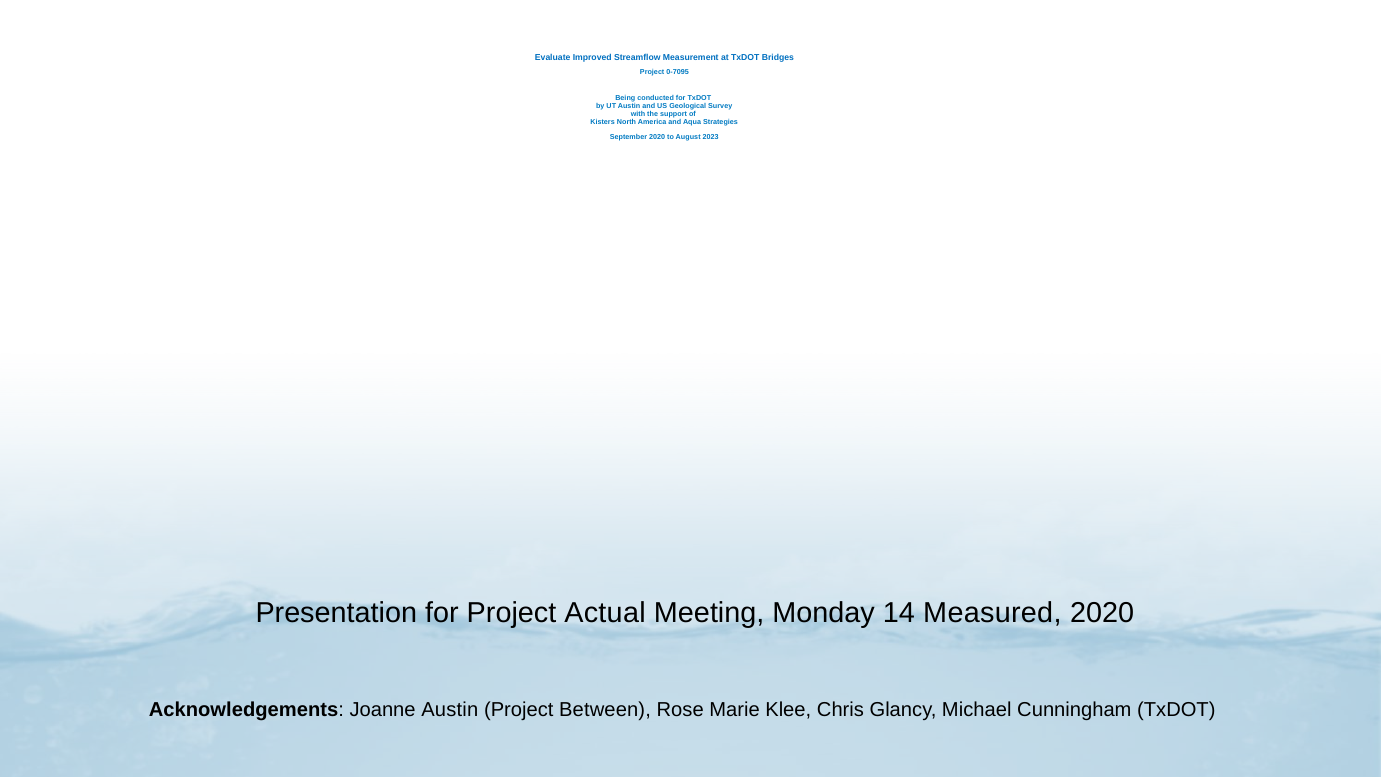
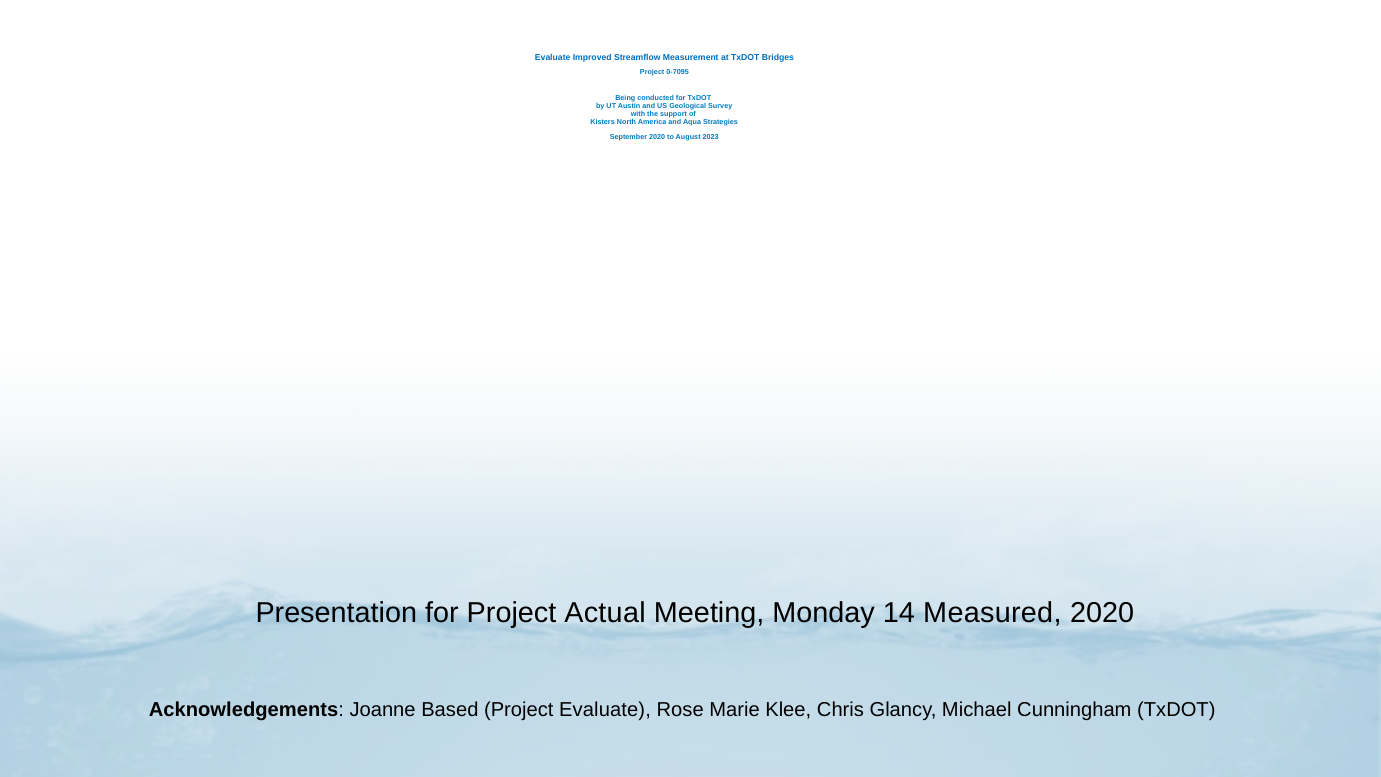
Joanne Austin: Austin -> Based
Project Between: Between -> Evaluate
